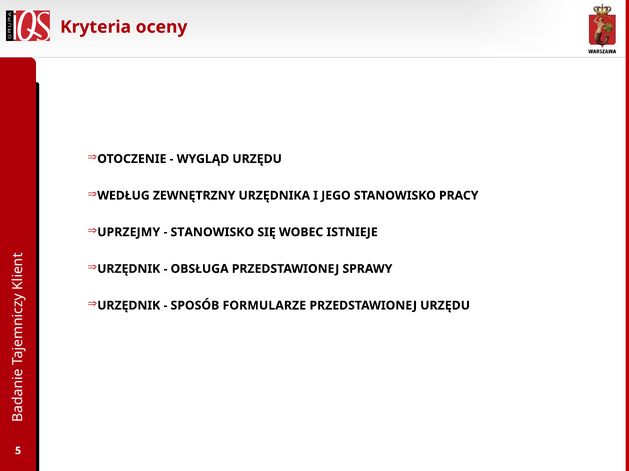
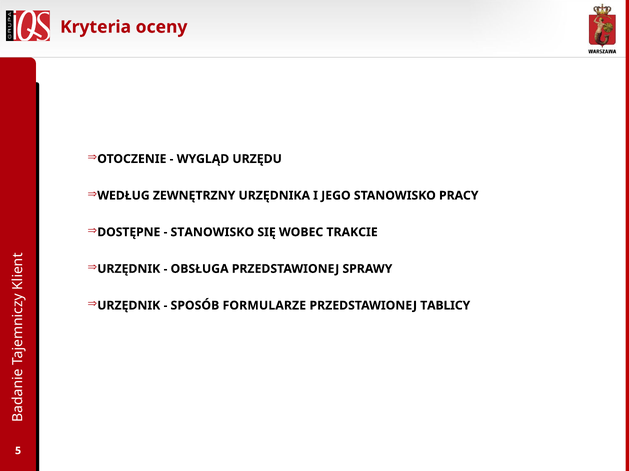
UPRZEJMY: UPRZEJMY -> DOSTĘPNE
ISTNIEJE: ISTNIEJE -> TRAKCIE
PRZEDSTAWIONEJ URZĘDU: URZĘDU -> TABLICY
